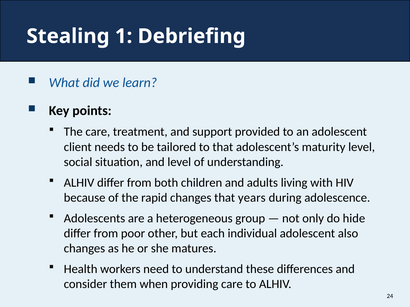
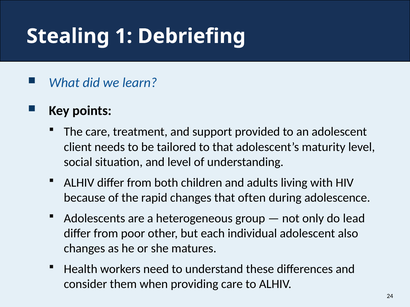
years: years -> often
hide: hide -> lead
